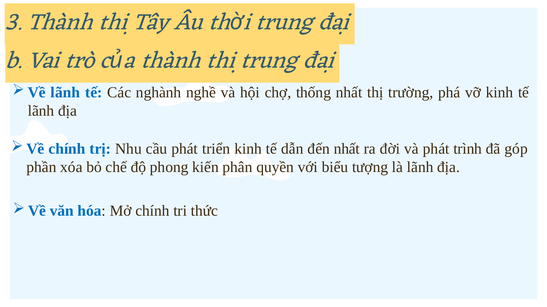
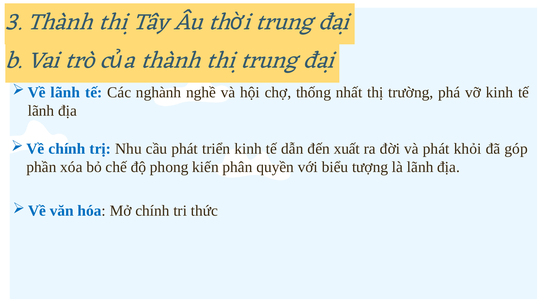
đến nhất: nhất -> xuất
trình: trình -> khỏi
